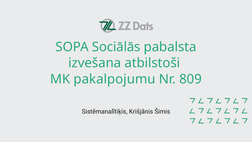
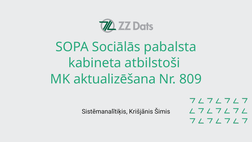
izvešana: izvešana -> kabineta
pakalpojumu: pakalpojumu -> aktualizēšana
